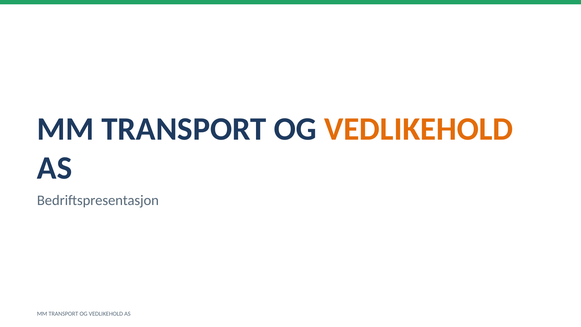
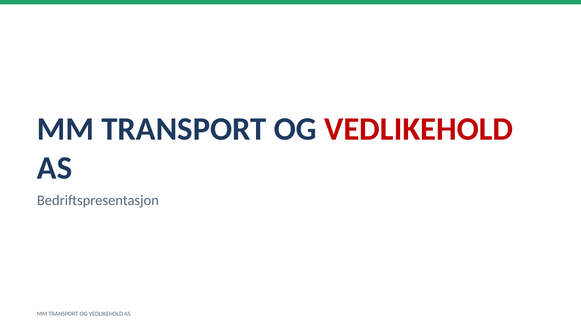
VEDLIKEHOLD at (419, 129) colour: orange -> red
